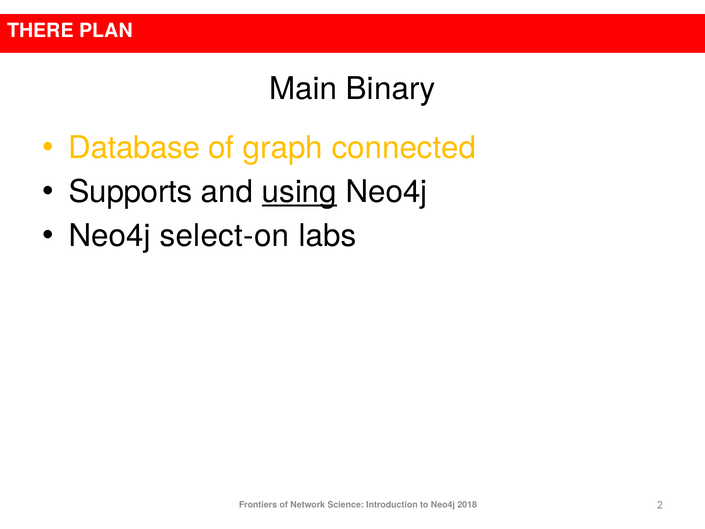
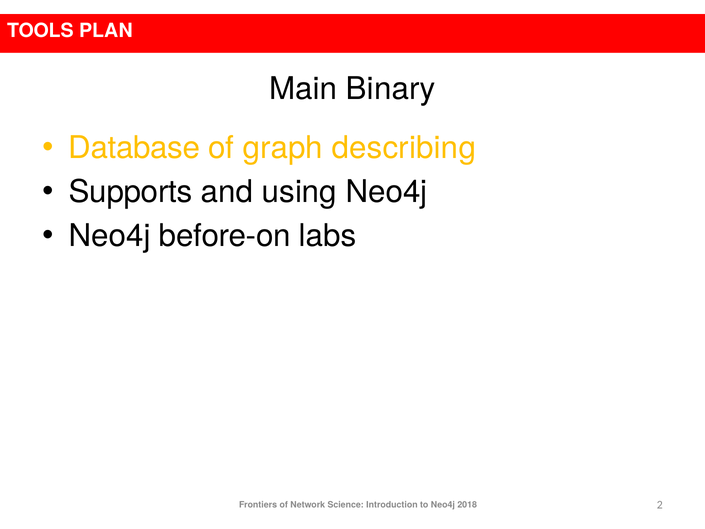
THERE: THERE -> TOOLS
connected: connected -> describing
using underline: present -> none
select-on: select-on -> before-on
